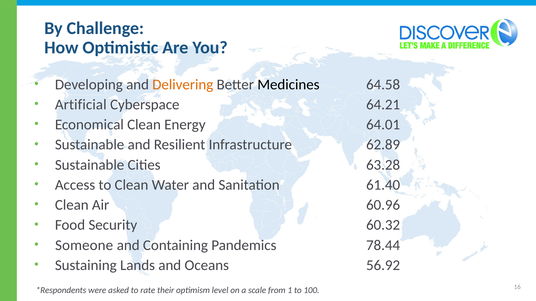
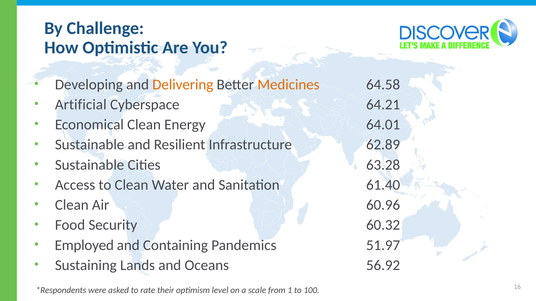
Medicines colour: black -> orange
Someone: Someone -> Employed
78.44: 78.44 -> 51.97
